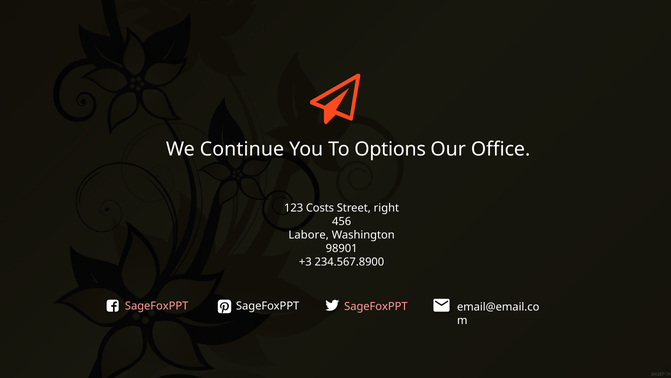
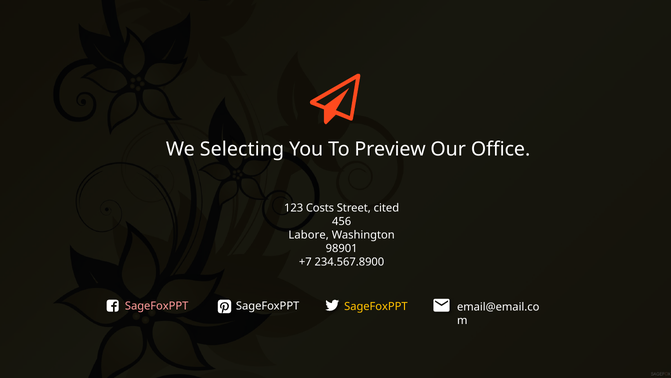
Continue: Continue -> Selecting
Options: Options -> Preview
right: right -> cited
+3: +3 -> +7
SageFoxPPT at (376, 306) colour: pink -> yellow
